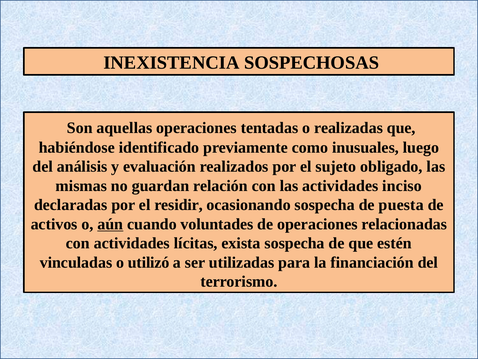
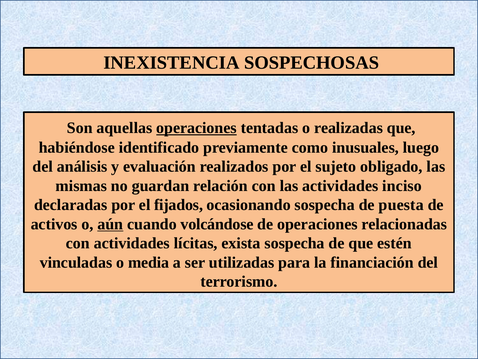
operaciones at (196, 128) underline: none -> present
residir: residir -> fijados
voluntades: voluntades -> volcándose
utilizó: utilizó -> media
